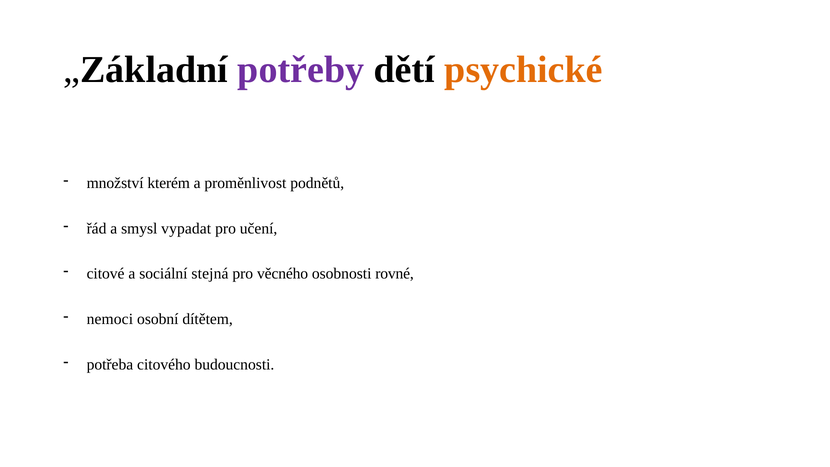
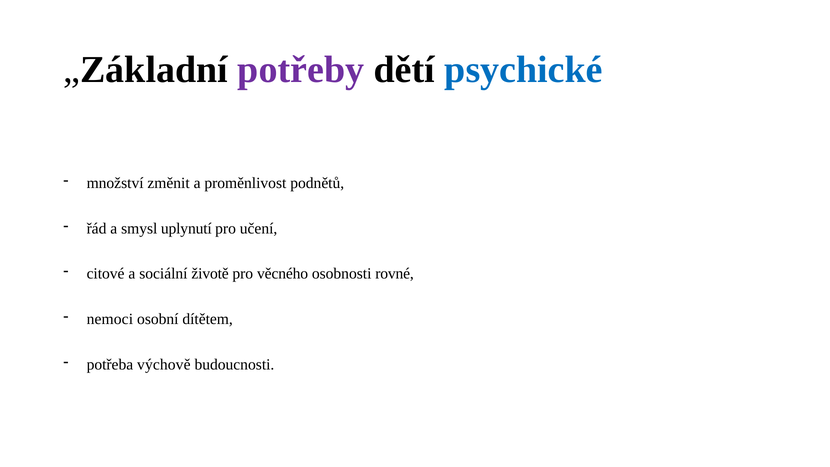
psychické colour: orange -> blue
kterém: kterém -> změnit
vypadat: vypadat -> uplynutí
stejná: stejná -> životě
citového: citového -> výchově
